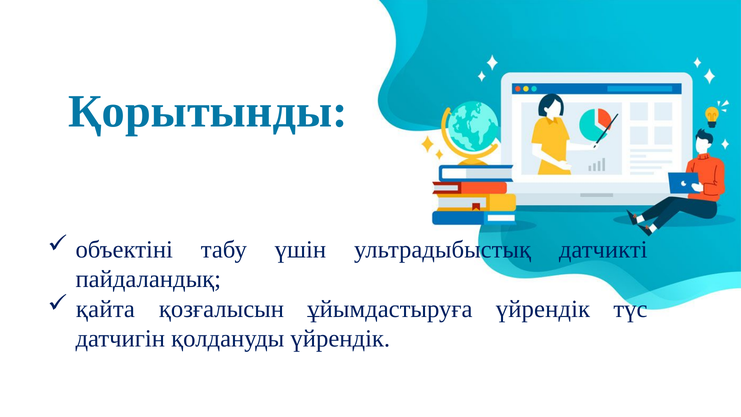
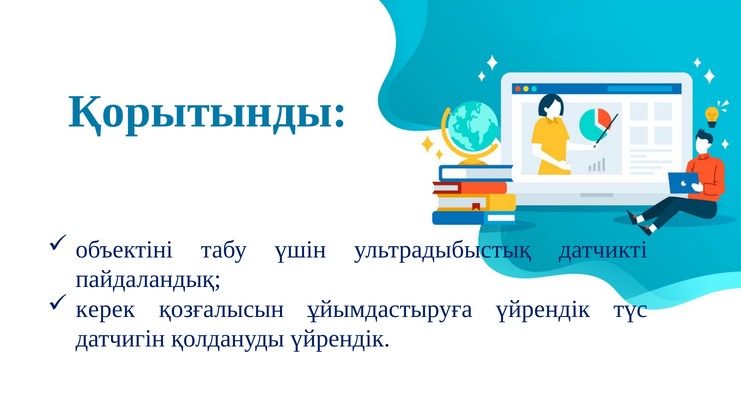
қайта: қайта -> керек
